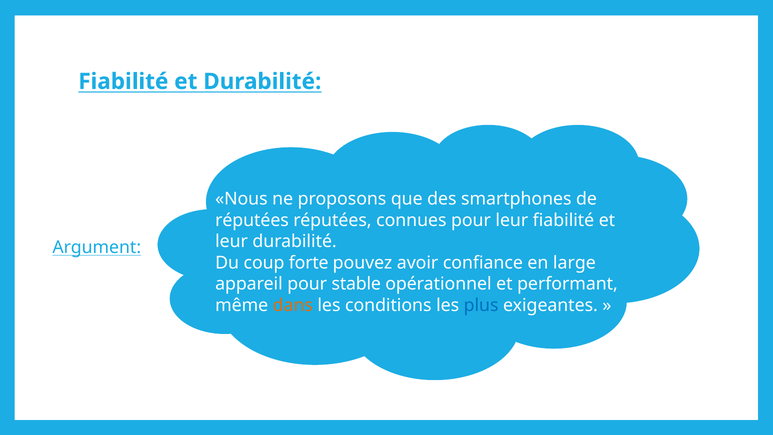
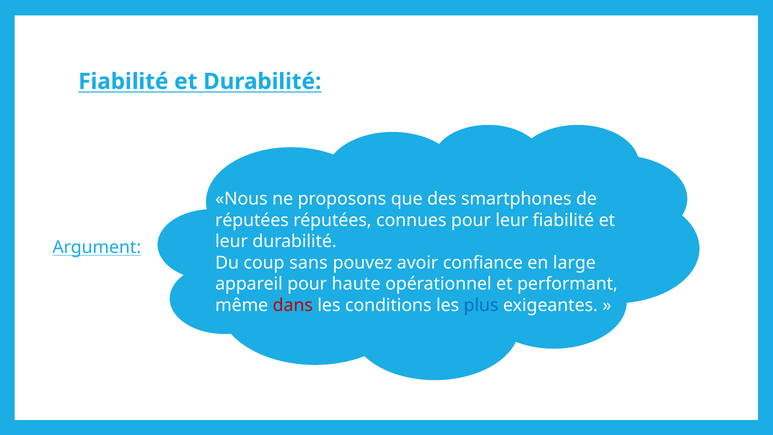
forte: forte -> sans
stable: stable -> haute
dans colour: orange -> red
